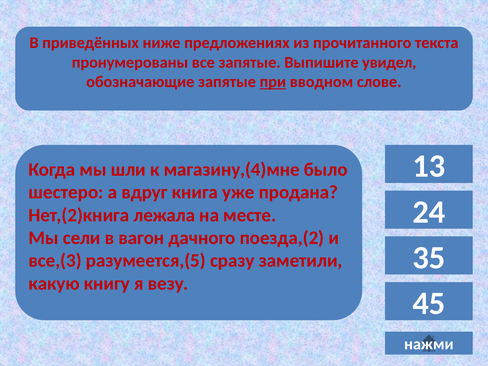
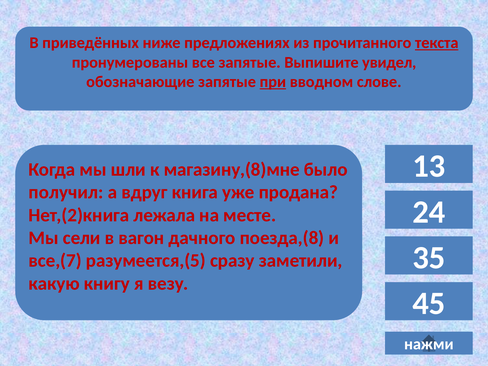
текста underline: none -> present
магазину,(4)мне: магазину,(4)мне -> магазину,(8)мне
шестеро: шестеро -> получил
поезда,(2: поезда,(2 -> поезда,(8
все,(3: все,(3 -> все,(7
